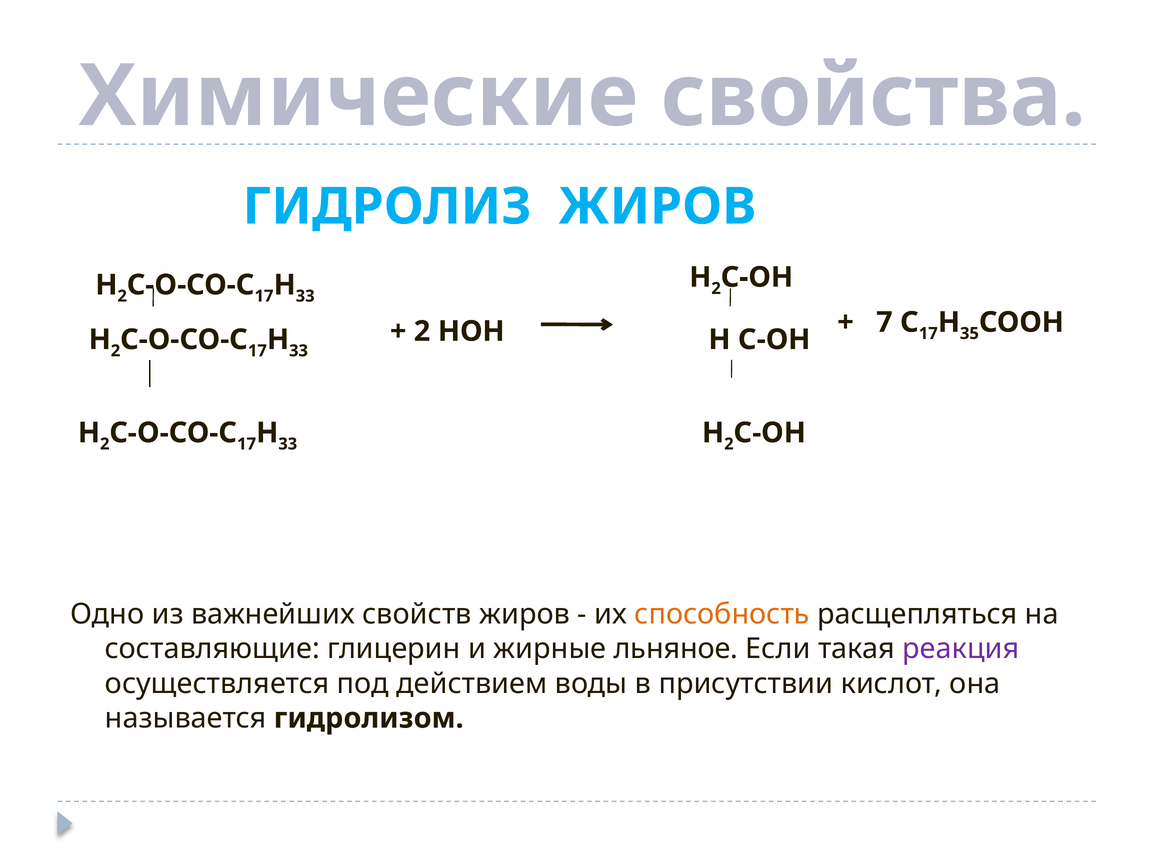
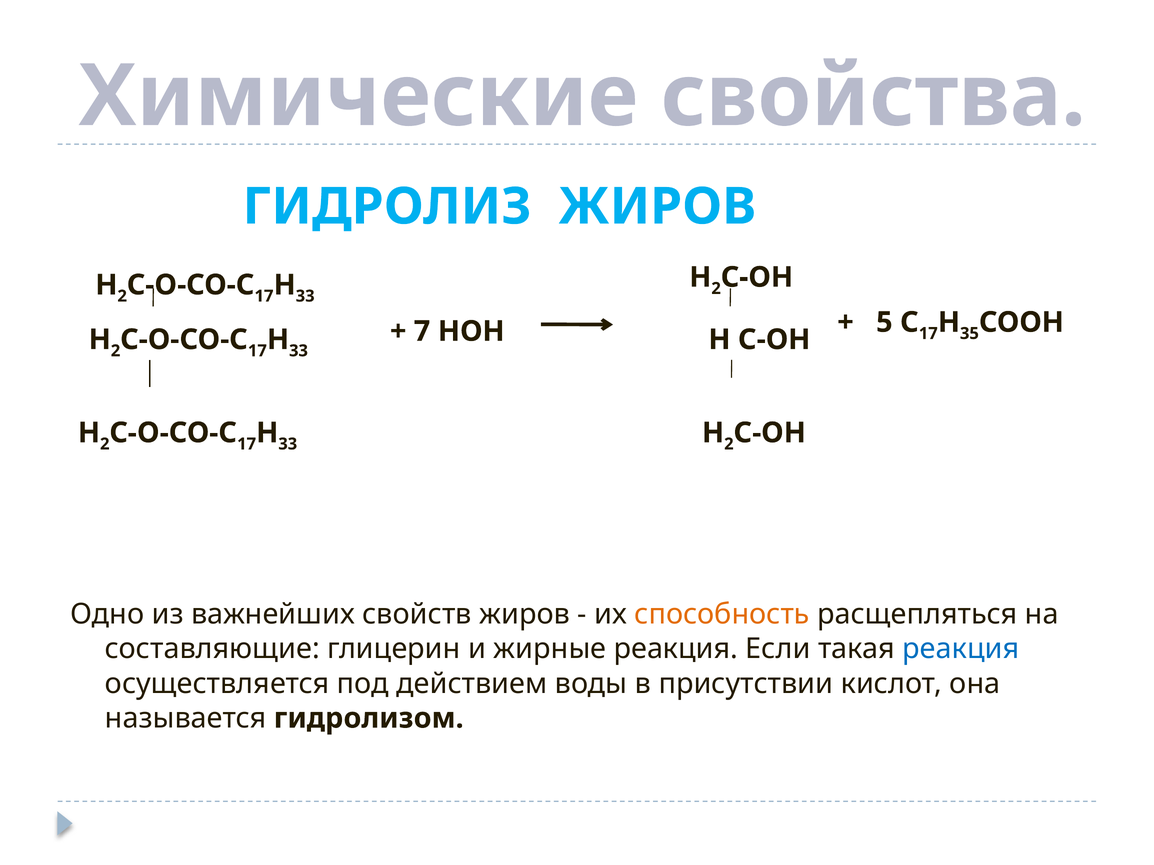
7: 7 -> 5
2 at (422, 332): 2 -> 7
жирные льняное: льняное -> реакция
реакция at (961, 649) colour: purple -> blue
